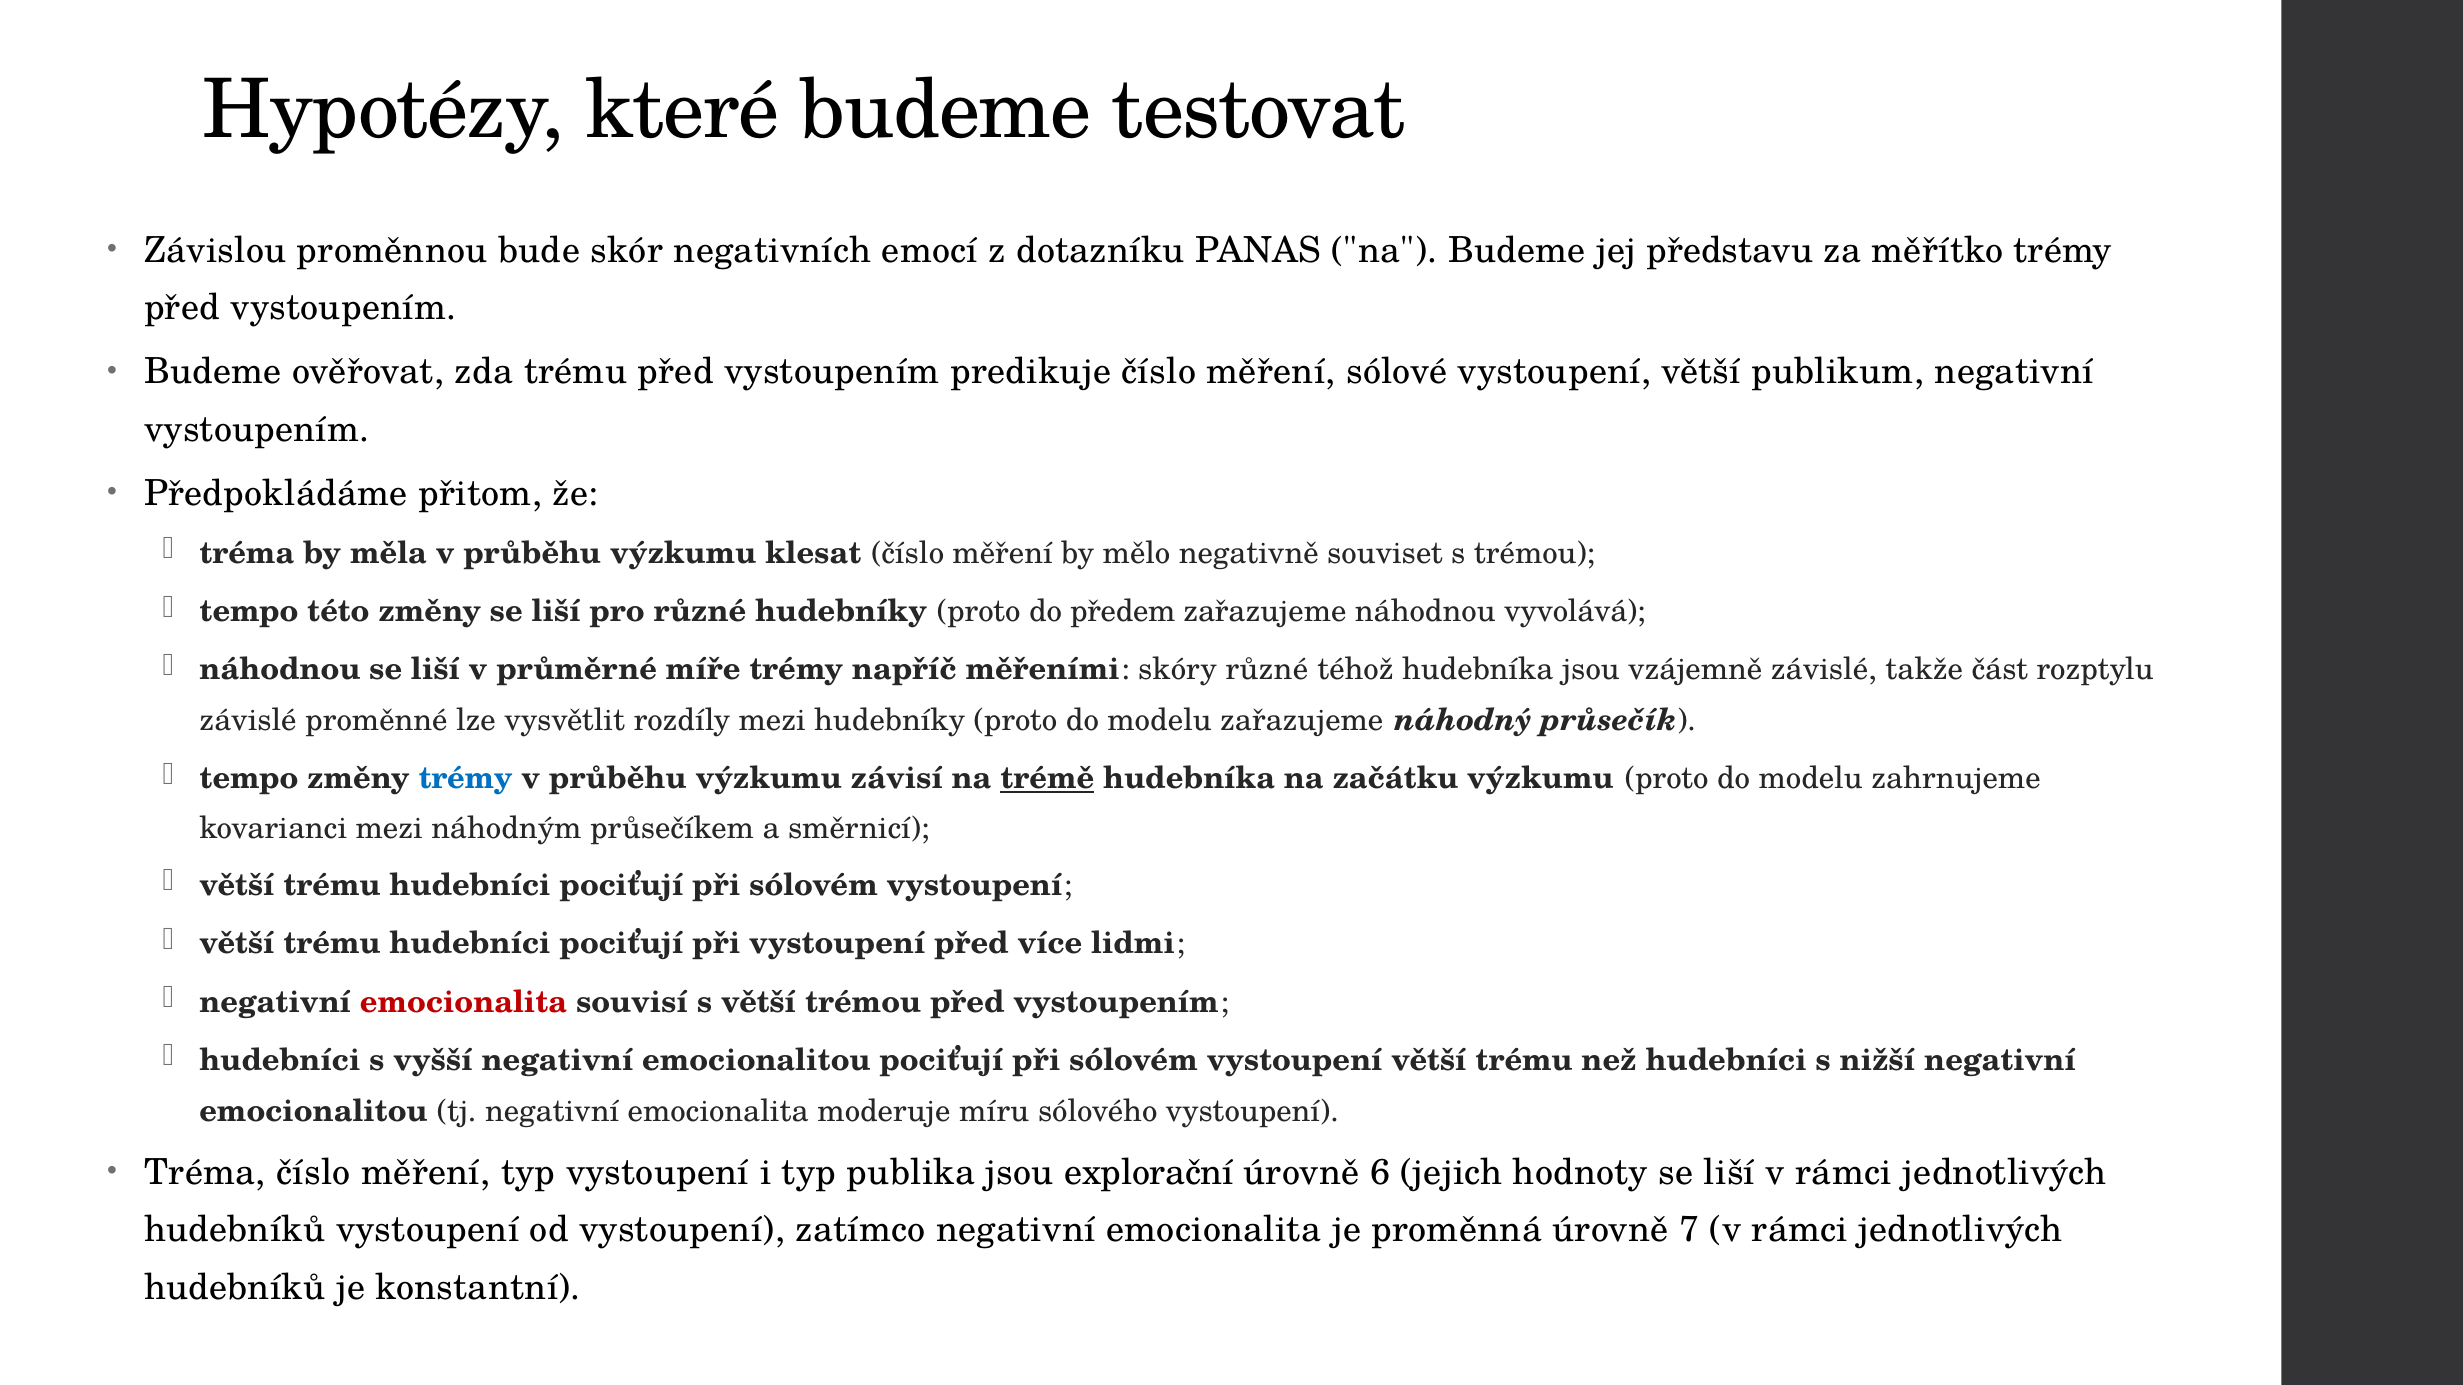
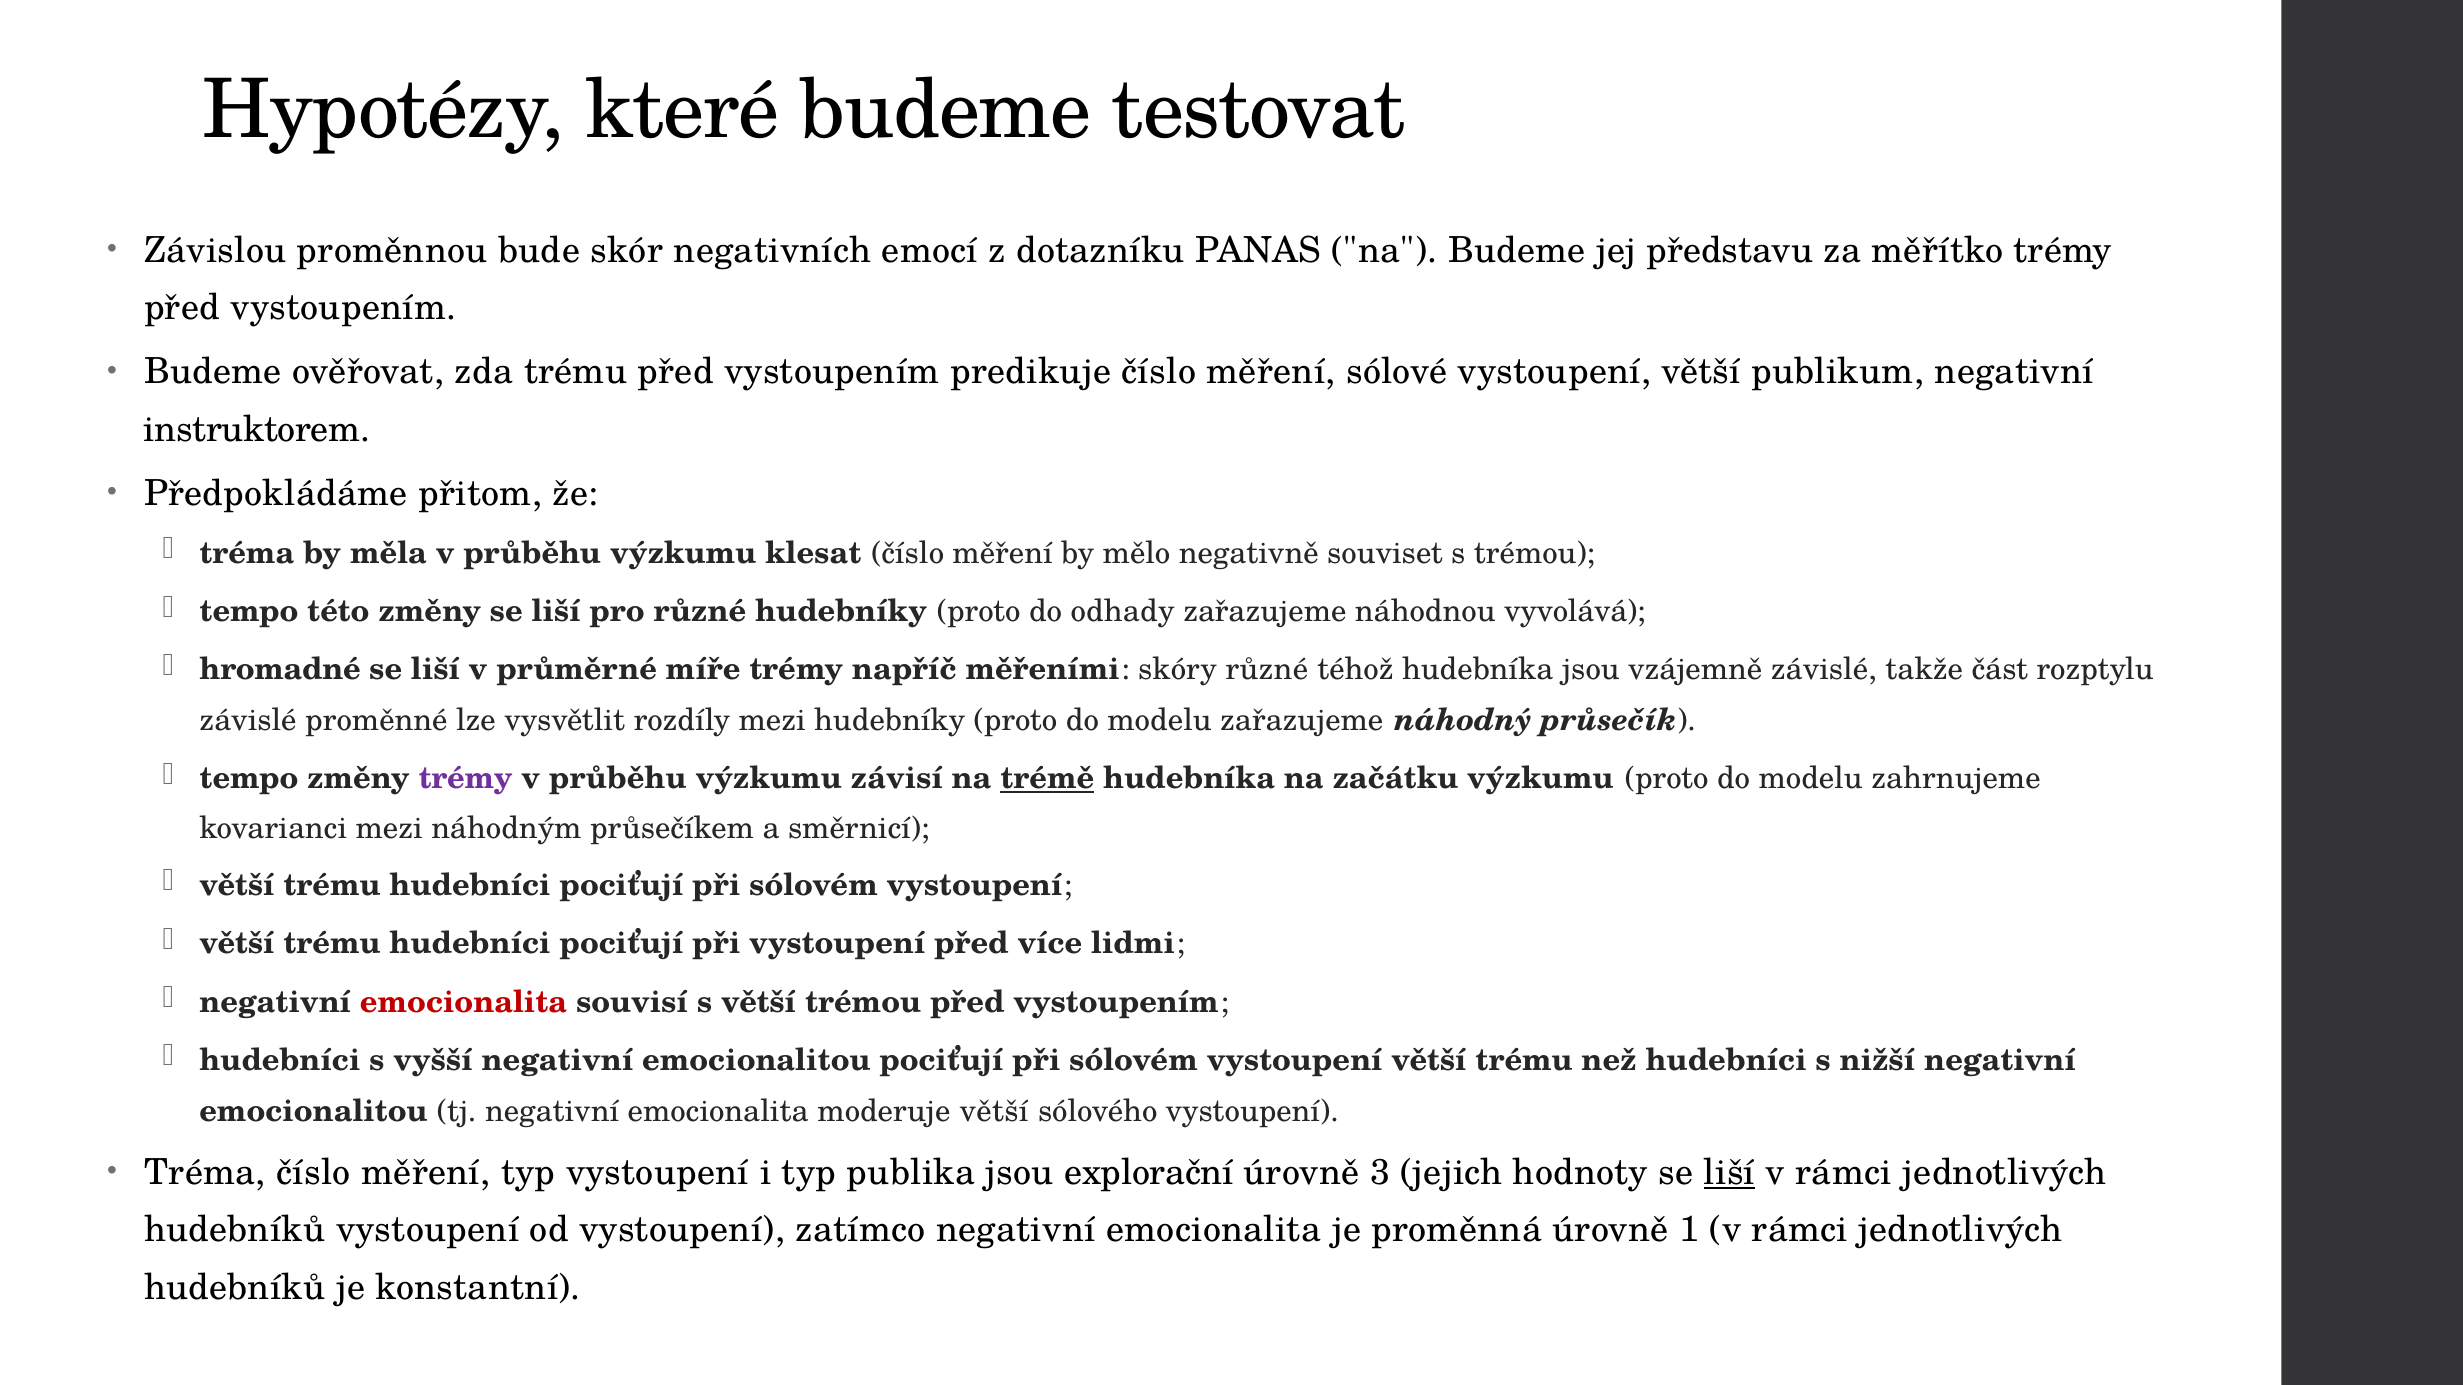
vystoupením at (257, 429): vystoupením -> instruktorem
předem: předem -> odhady
náhodnou at (280, 670): náhodnou -> hromadné
trémy at (466, 779) colour: blue -> purple
moderuje míru: míru -> větší
6: 6 -> 3
liší at (1730, 1173) underline: none -> present
7: 7 -> 1
